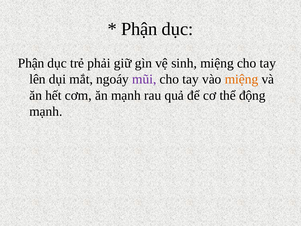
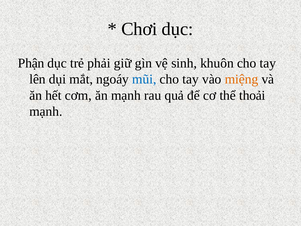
Phận at (139, 29): Phận -> Chơi
sinh miệng: miệng -> khuôn
mũi colour: purple -> blue
động: động -> thoải
